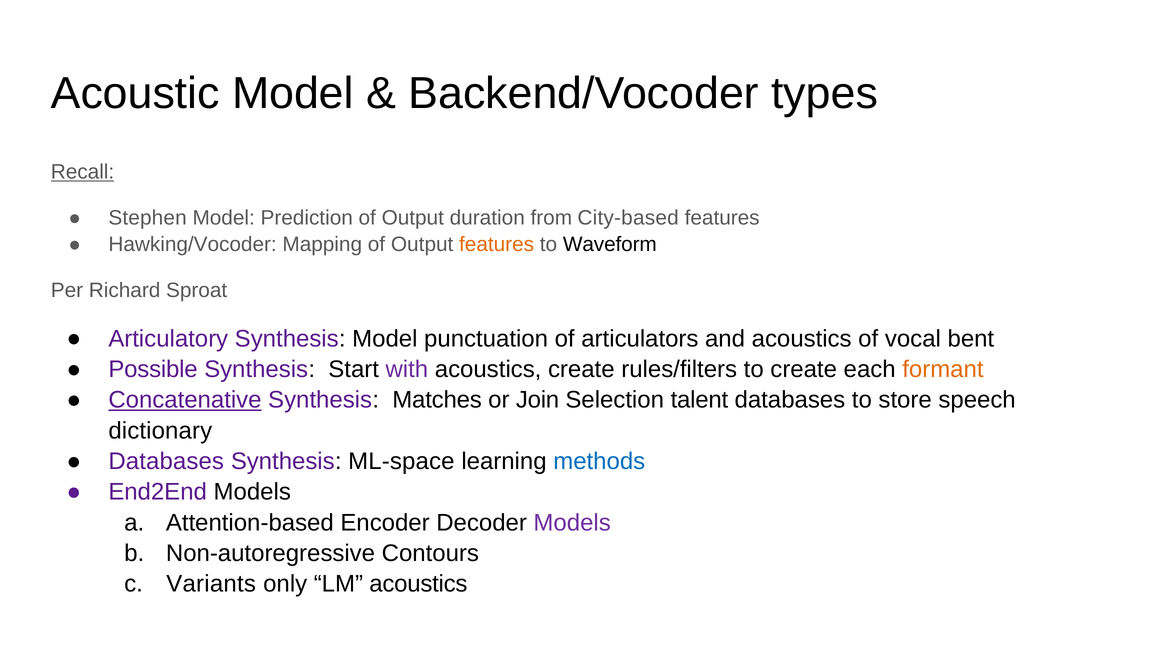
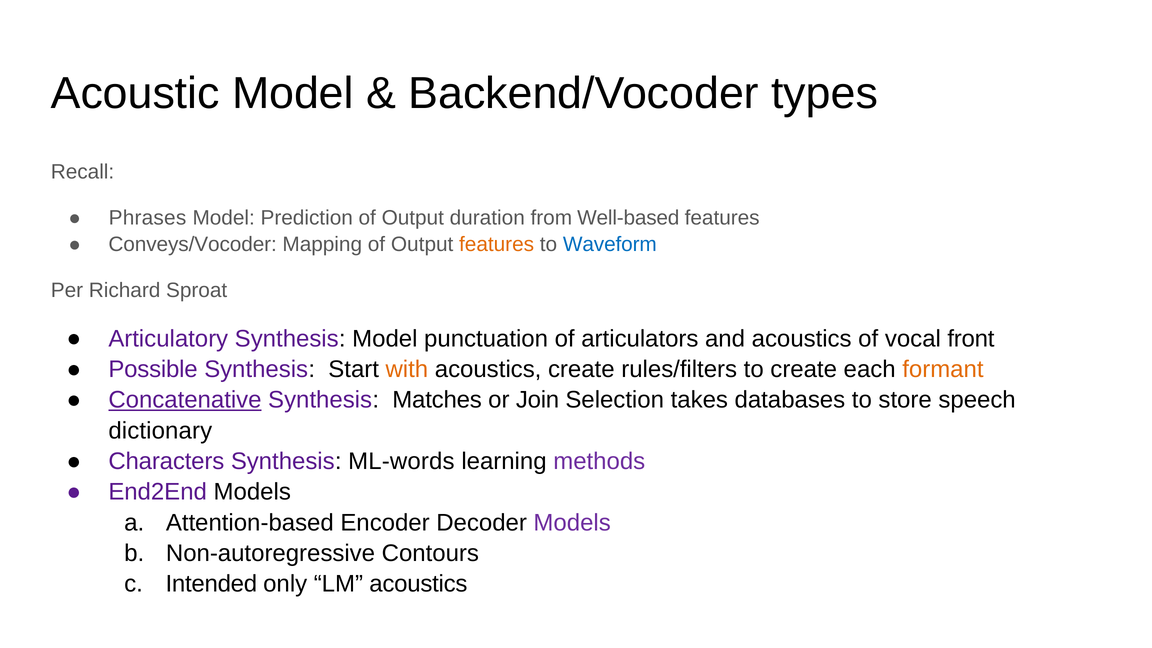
Recall underline: present -> none
Stephen: Stephen -> Phrases
City-based: City-based -> Well-based
Hawking/Vocoder: Hawking/Vocoder -> Conveys/Vocoder
Waveform colour: black -> blue
bent: bent -> front
with colour: purple -> orange
talent: talent -> takes
Databases at (166, 461): Databases -> Characters
ML-space: ML-space -> ML-words
methods colour: blue -> purple
Variants: Variants -> Intended
